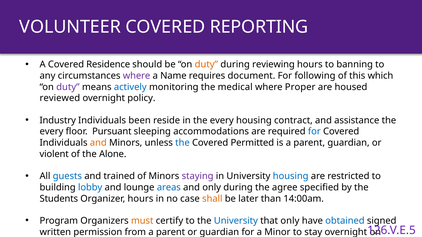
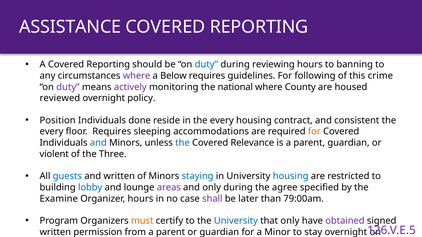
VOLUNTEER: VOLUNTEER -> ASSISTANCE
A Covered Residence: Residence -> Reporting
duty at (206, 65) colour: orange -> blue
Name: Name -> Below
document: document -> guidelines
which: which -> crime
actively colour: blue -> purple
medical: medical -> national
Proper: Proper -> County
Industry: Industry -> Position
been: been -> done
assistance: assistance -> consistent
floor Pursuant: Pursuant -> Requires
for at (314, 132) colour: blue -> orange
and at (98, 143) colour: orange -> blue
Permitted: Permitted -> Relevance
Alone: Alone -> Three
and trained: trained -> written
staying colour: purple -> blue
areas colour: blue -> purple
Students: Students -> Examine
shall colour: orange -> purple
14:00am: 14:00am -> 79:00am
obtained colour: blue -> purple
